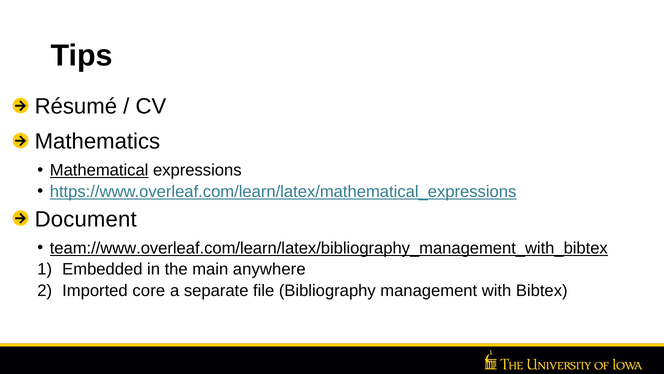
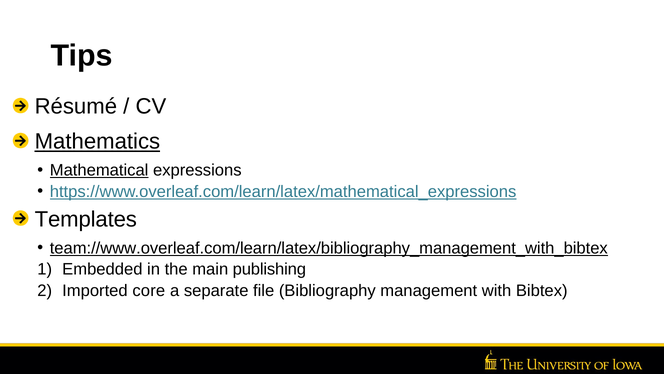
Mathematics underline: none -> present
Document: Document -> Templates
anywhere: anywhere -> publishing
